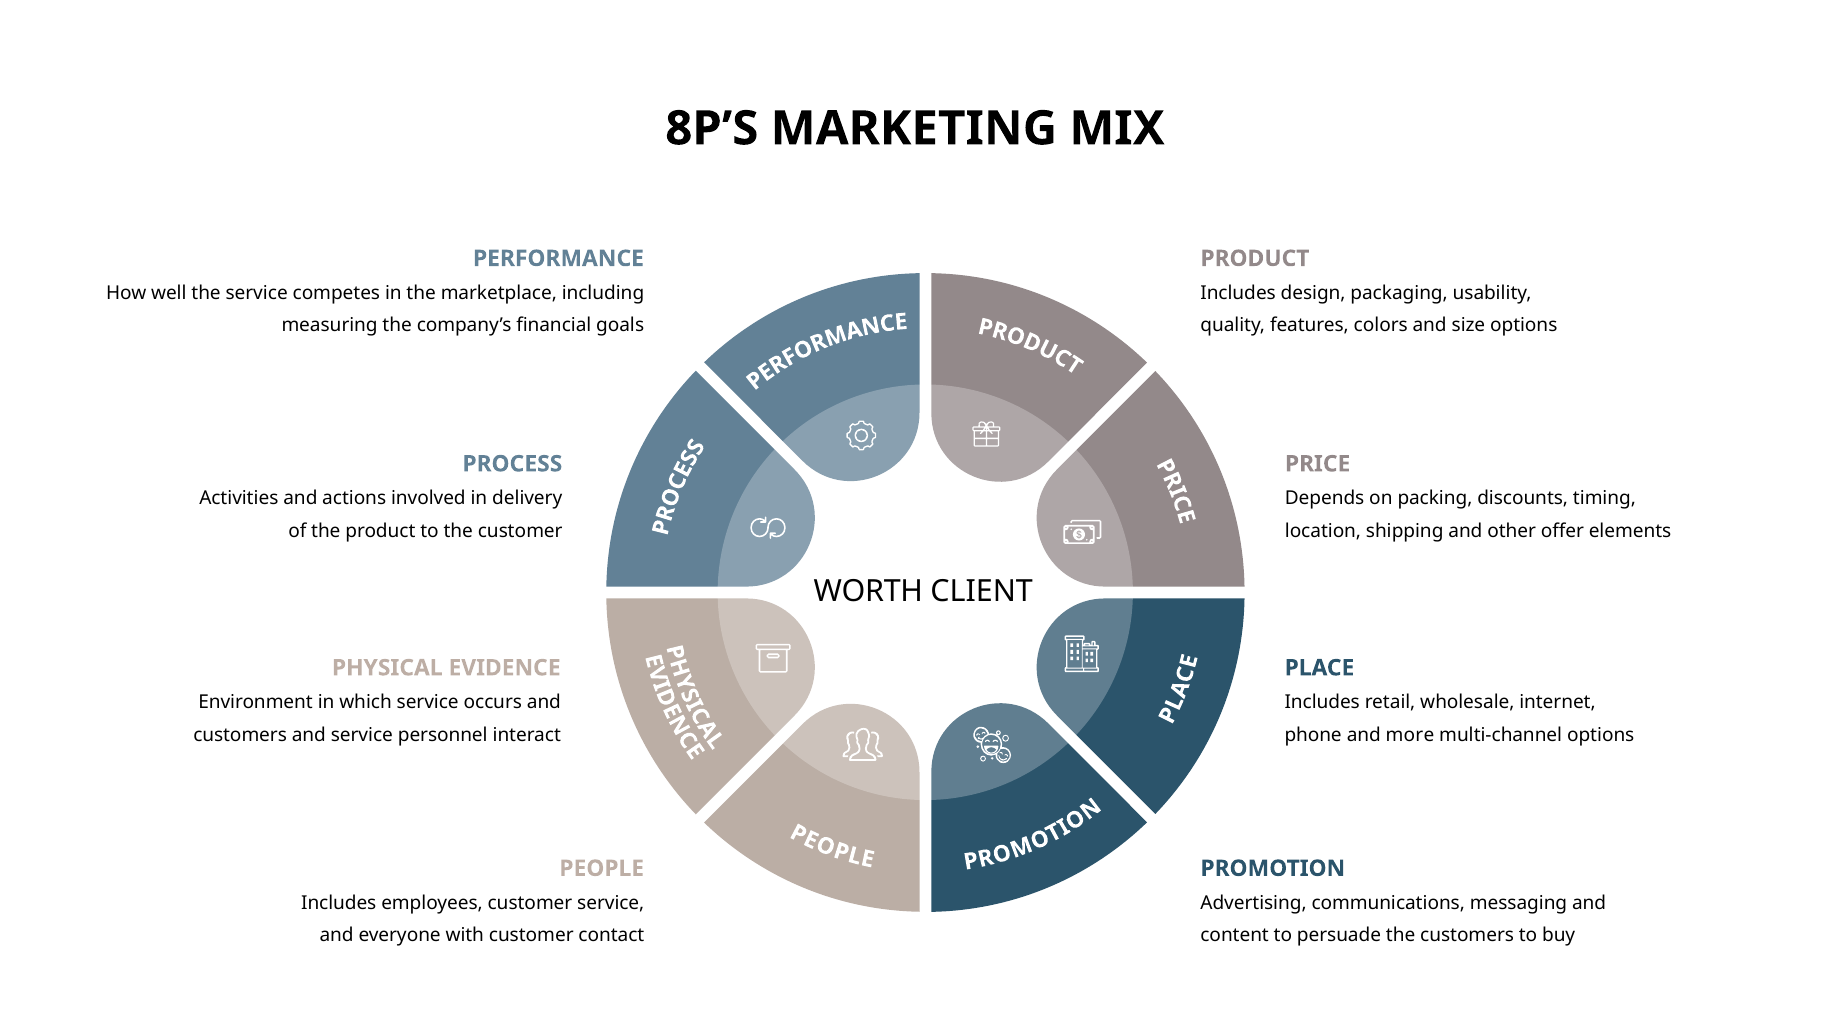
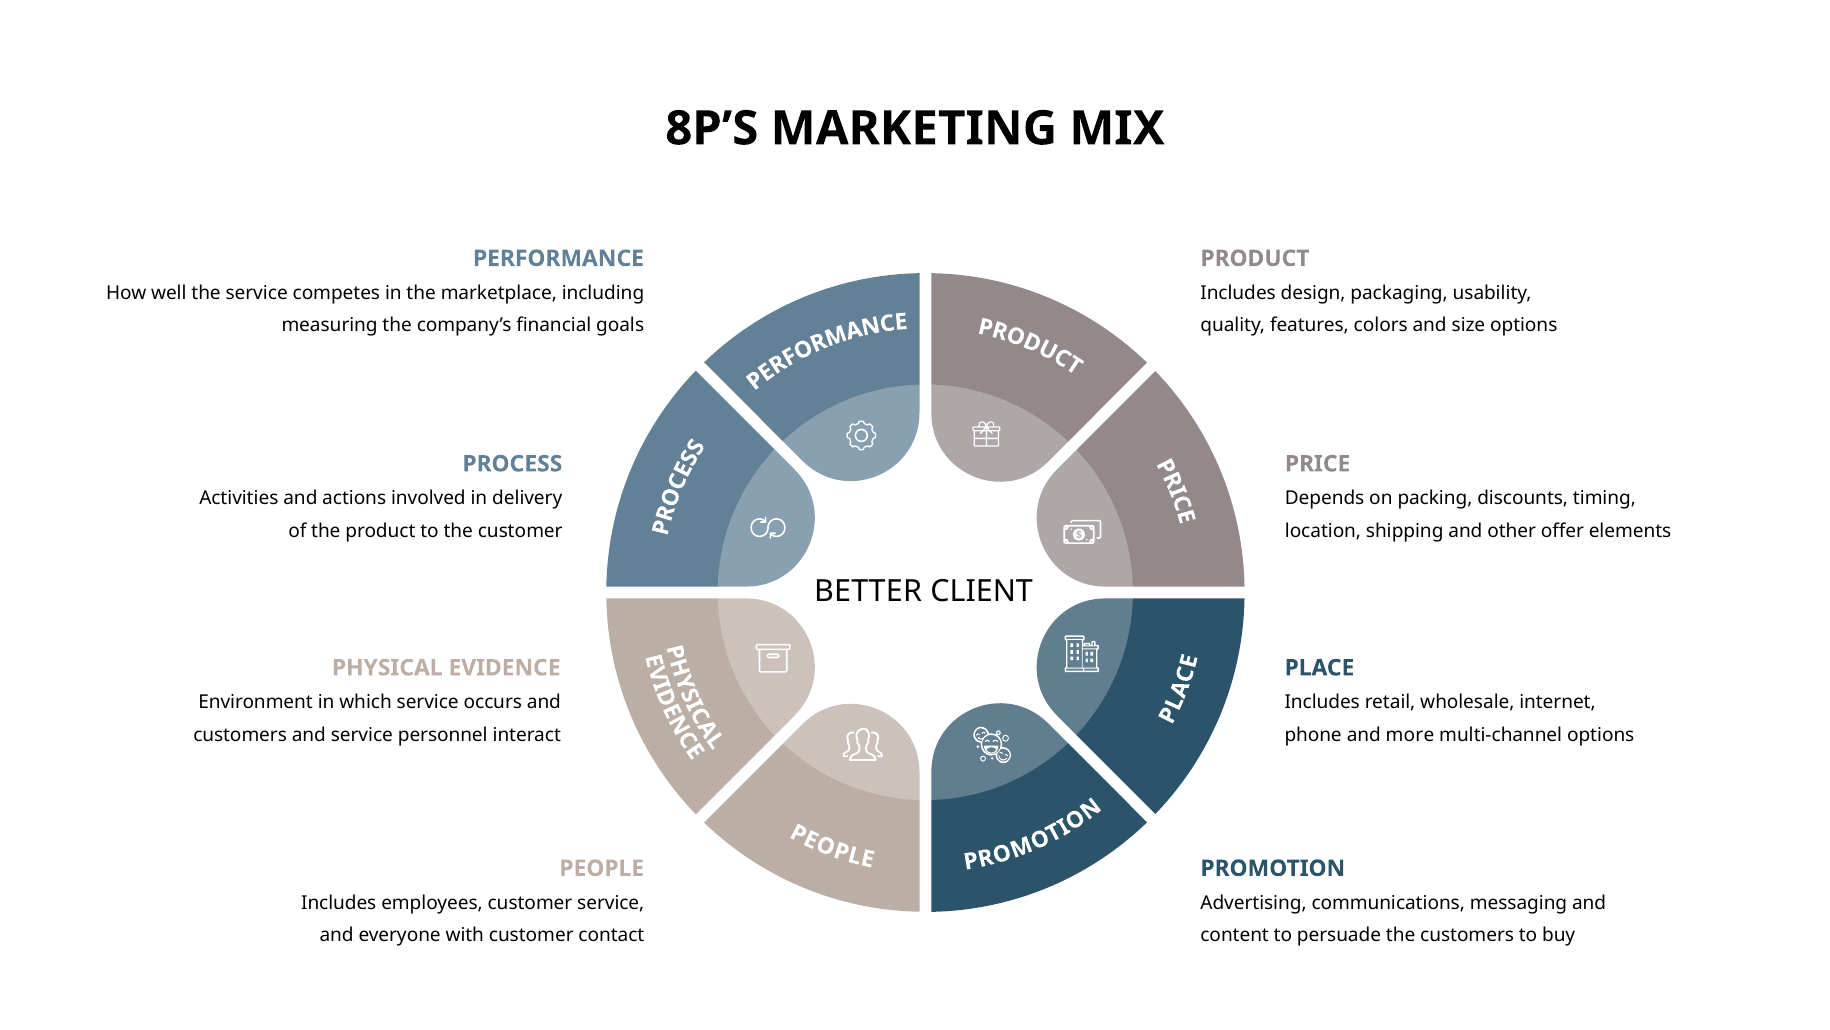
WORTH: WORTH -> BETTER
